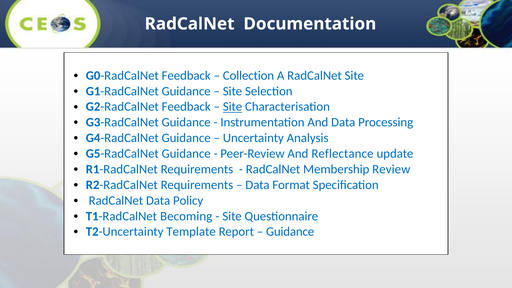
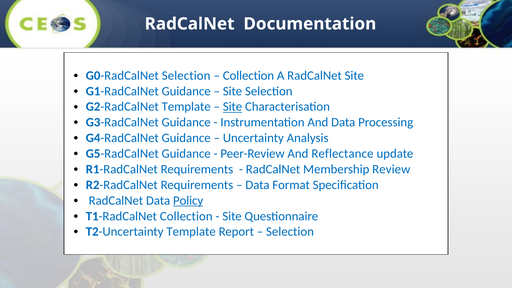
G0-RadCalNet Feedback: Feedback -> Selection
G2-RadCalNet Feedback: Feedback -> Template
Policy underline: none -> present
T1-RadCalNet Becoming: Becoming -> Collection
Guidance at (290, 232): Guidance -> Selection
